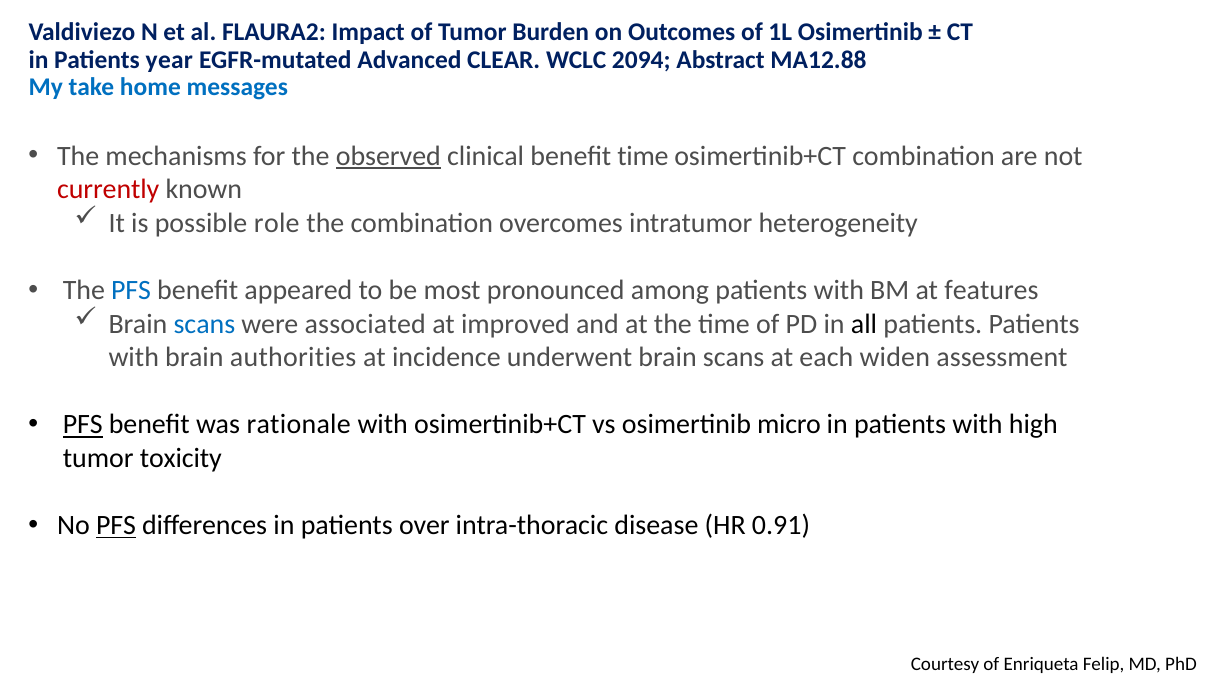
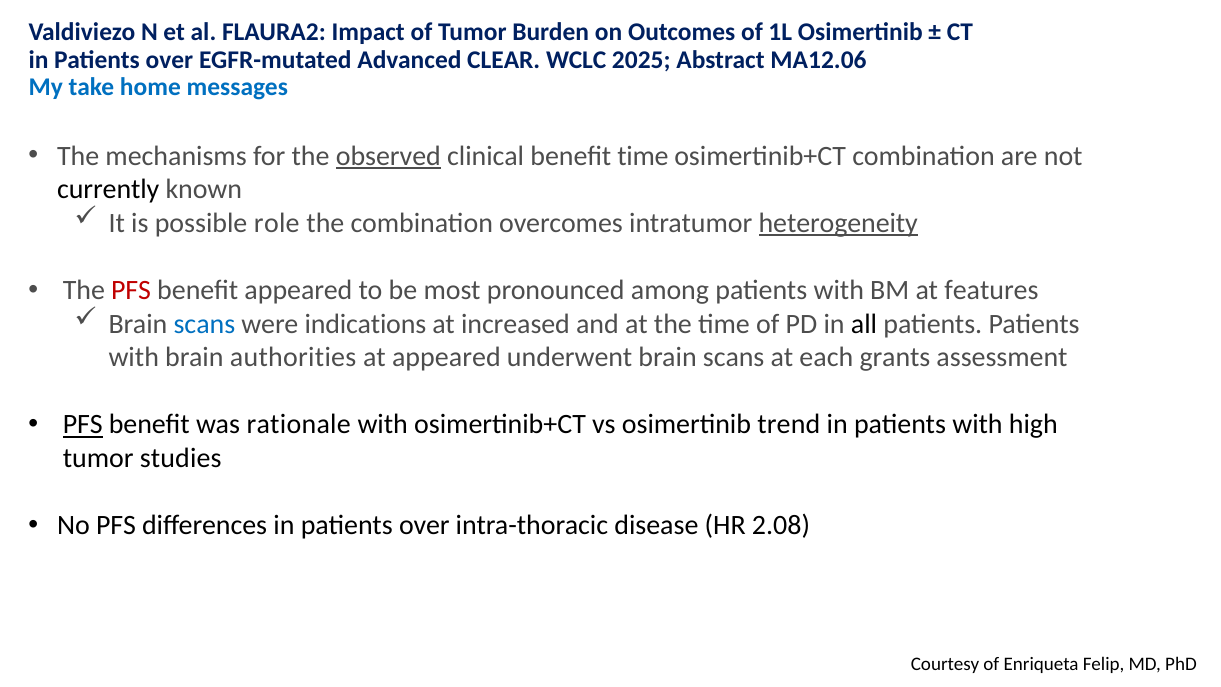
year at (169, 60): year -> over
2094: 2094 -> 2025
MA12.88: MA12.88 -> MA12.06
currently colour: red -> black
heterogeneity underline: none -> present
PFS at (131, 290) colour: blue -> red
associated: associated -> indications
improved: improved -> increased
at incidence: incidence -> appeared
widen: widen -> grants
micro: micro -> trend
toxicity: toxicity -> studies
PFS at (116, 525) underline: present -> none
0.91: 0.91 -> 2.08
